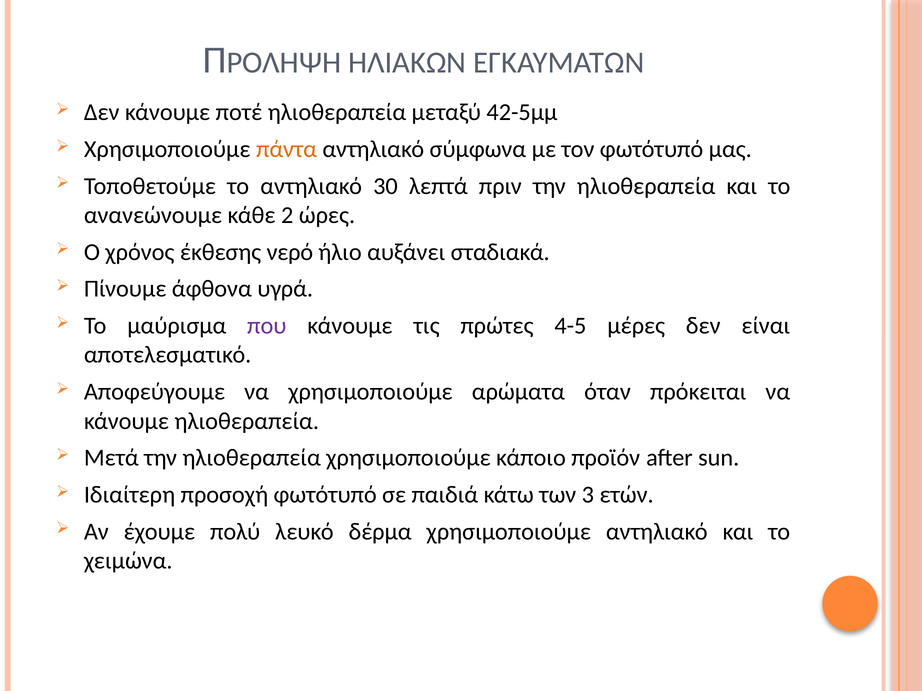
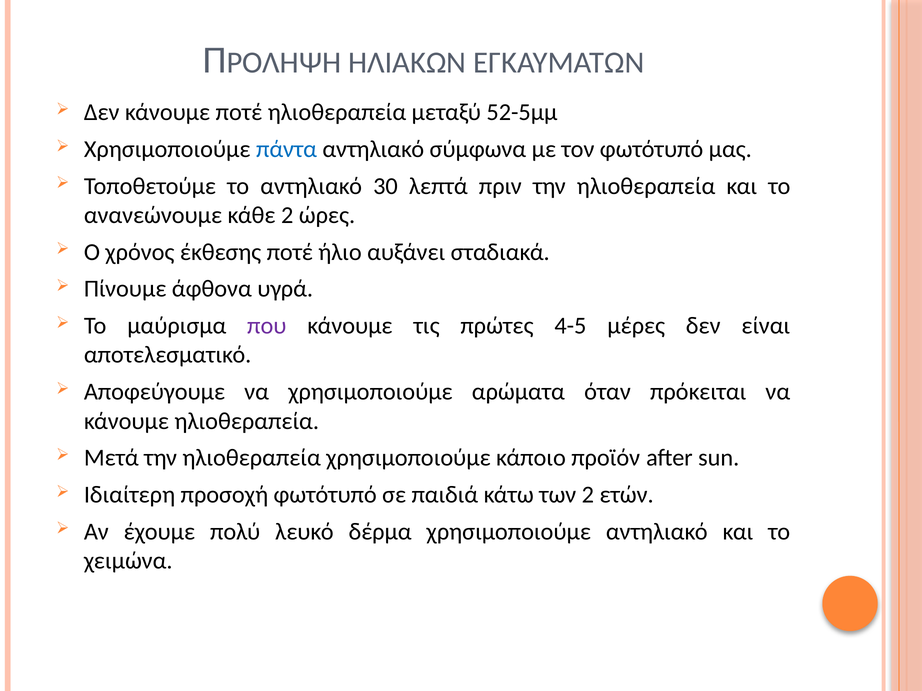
42-5μμ: 42-5μμ -> 52-5μμ
πάντα colour: orange -> blue
έκθεσης νερό: νερό -> ποτέ
των 3: 3 -> 2
